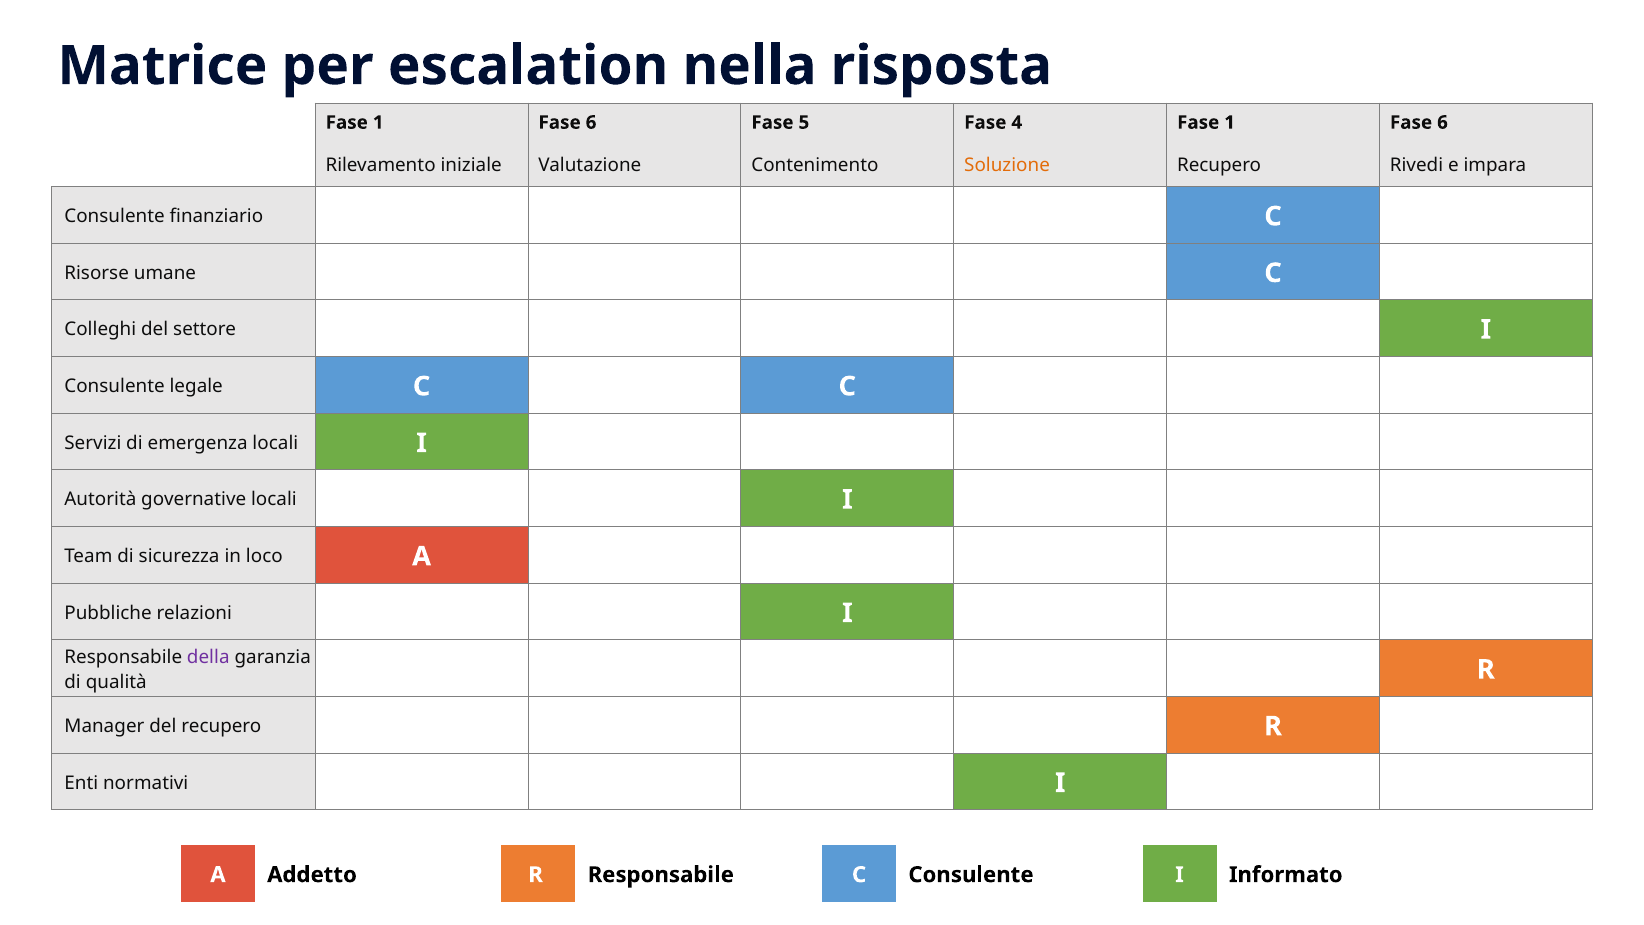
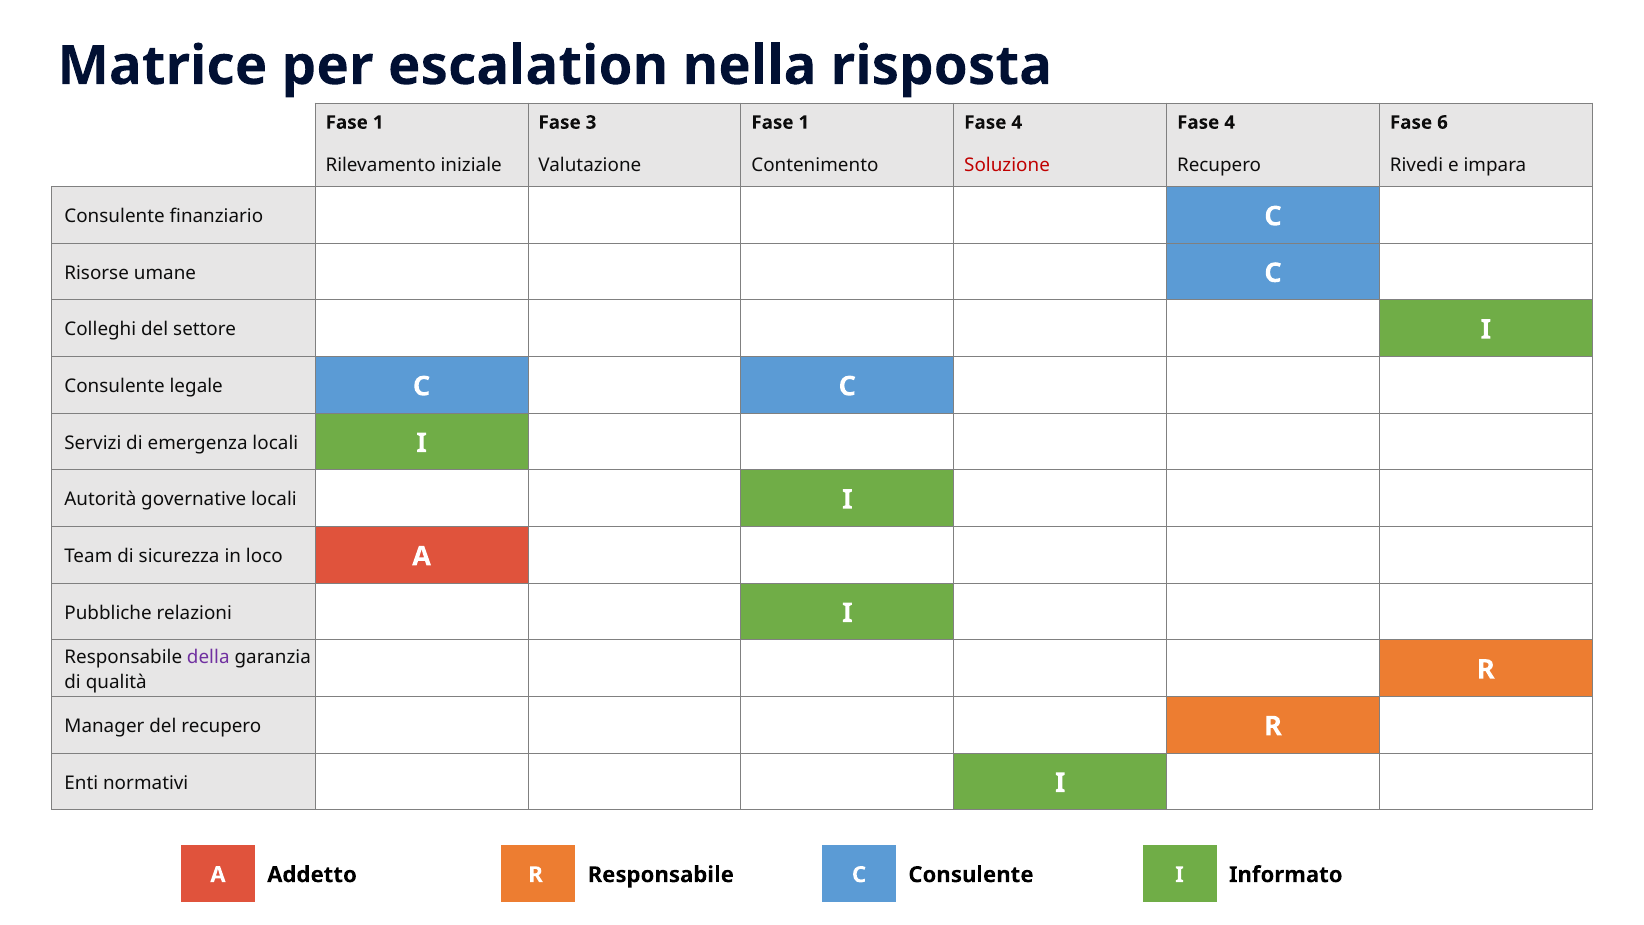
6 at (591, 122): 6 -> 3
5 at (804, 122): 5 -> 1
4 Fase 1: 1 -> 4
Soluzione colour: orange -> red
